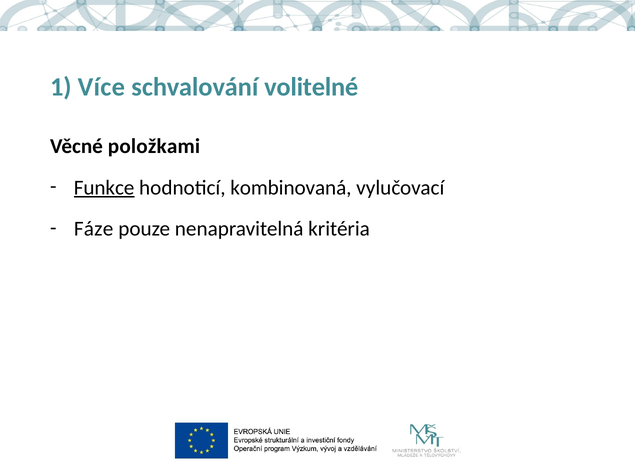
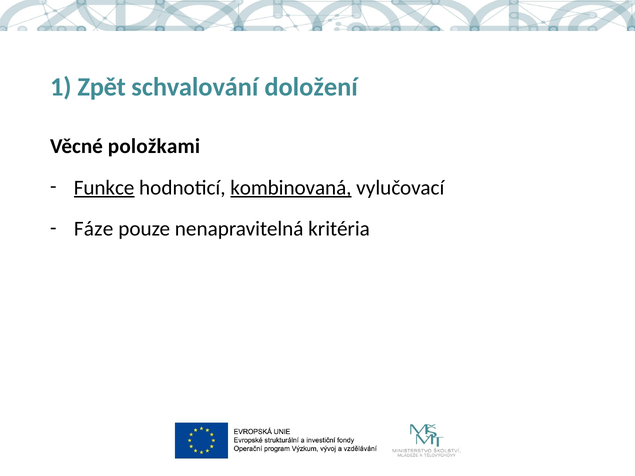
Více: Více -> Zpět
volitelné: volitelné -> doložení
kombinovaná underline: none -> present
